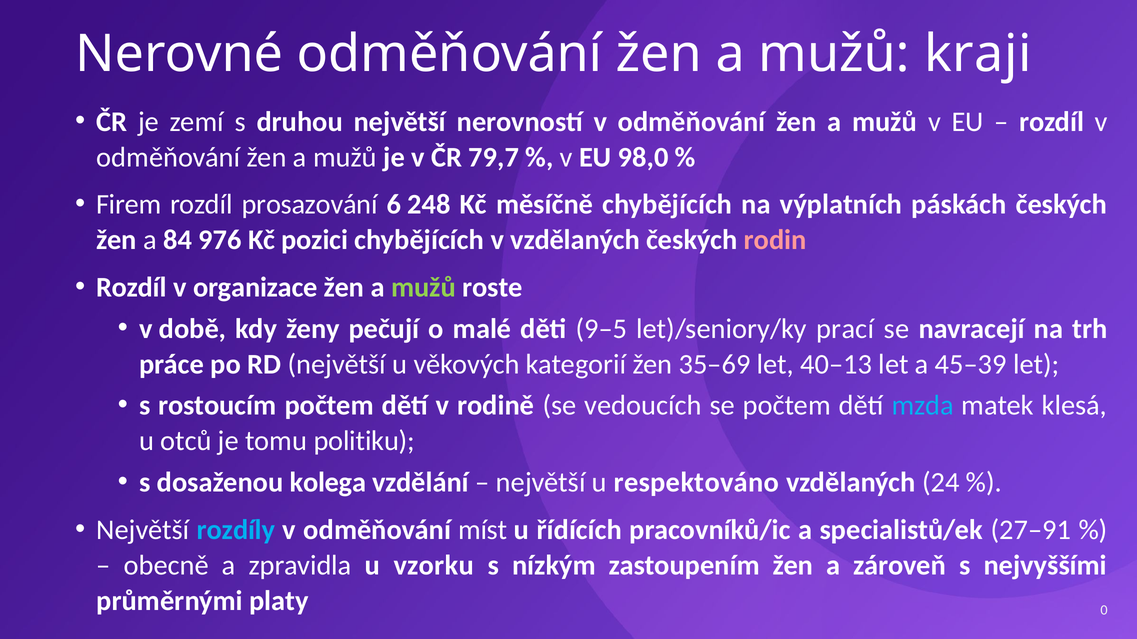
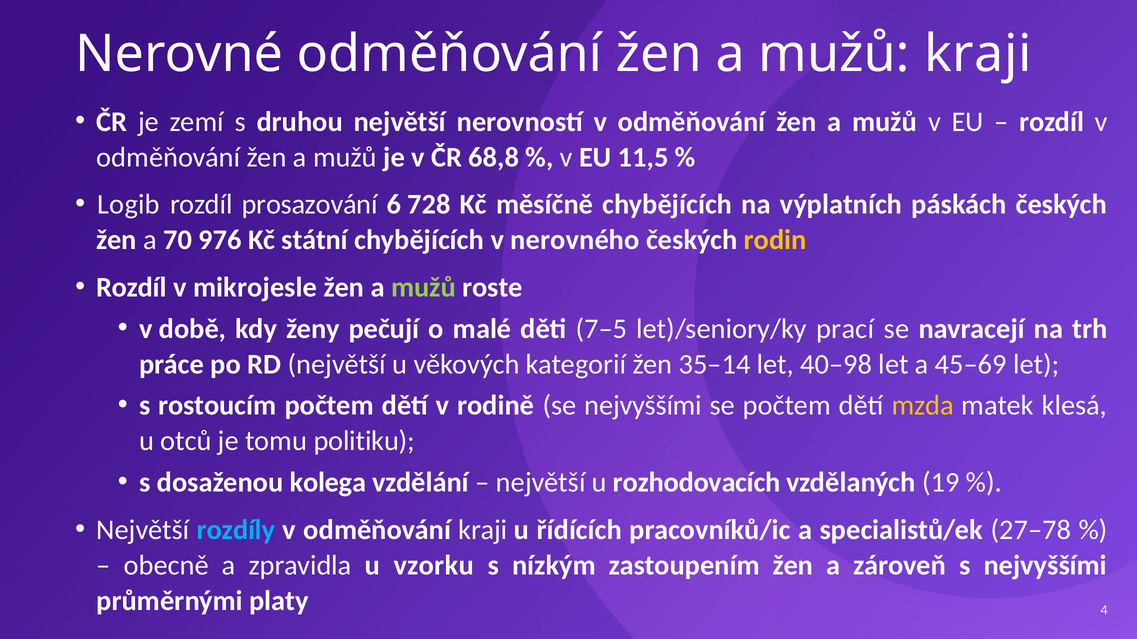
79,7: 79,7 -> 68,8
98,0: 98,0 -> 11,5
Firem: Firem -> Logib
248: 248 -> 728
84: 84 -> 70
pozici: pozici -> státní
v vzdělaných: vzdělaných -> nerovného
rodin colour: pink -> yellow
organizace: organizace -> mikrojesle
9–5: 9–5 -> 7–5
35–69: 35–69 -> 35–14
40–13: 40–13 -> 40–98
45–39: 45–39 -> 45–69
se vedoucích: vedoucích -> nejvyššími
mzda colour: light blue -> yellow
respektováno: respektováno -> rozhodovacích
24: 24 -> 19
odměňování míst: míst -> kraji
27–91: 27–91 -> 27–78
0: 0 -> 4
